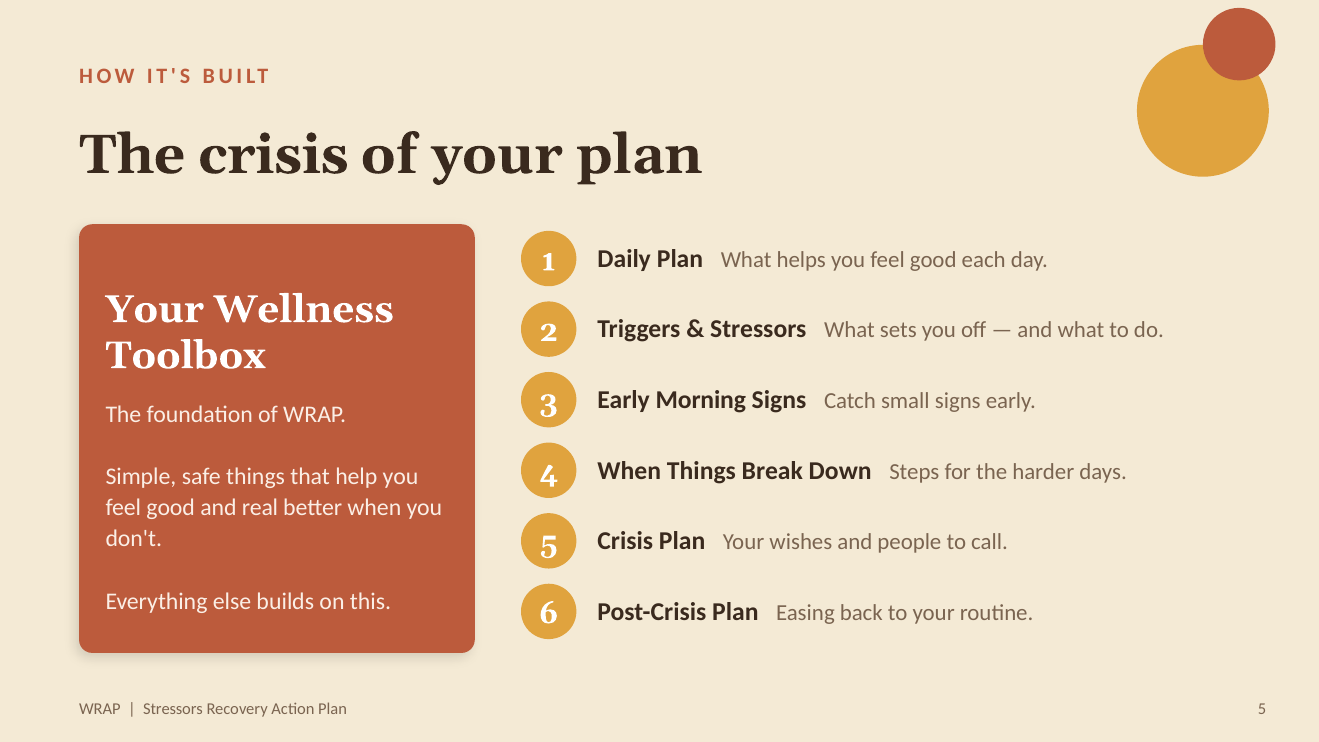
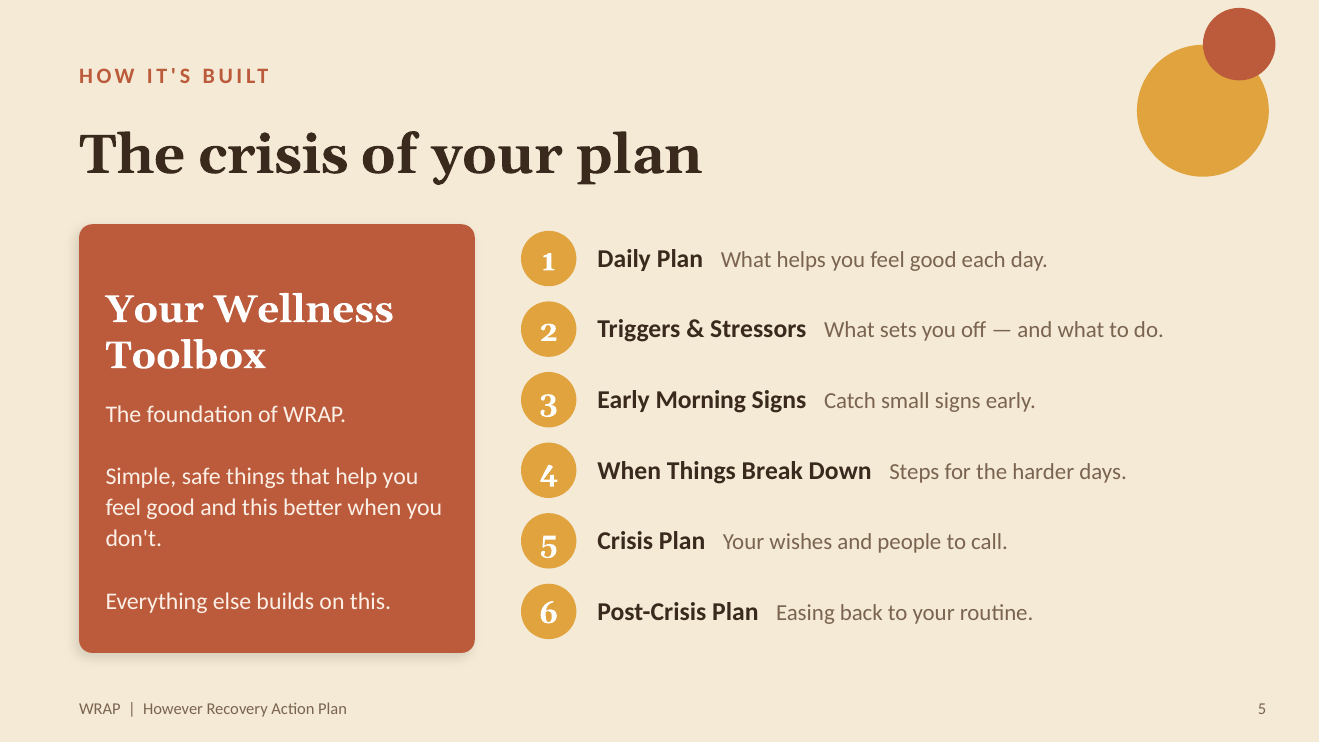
and real: real -> this
Stressors at (173, 709): Stressors -> However
